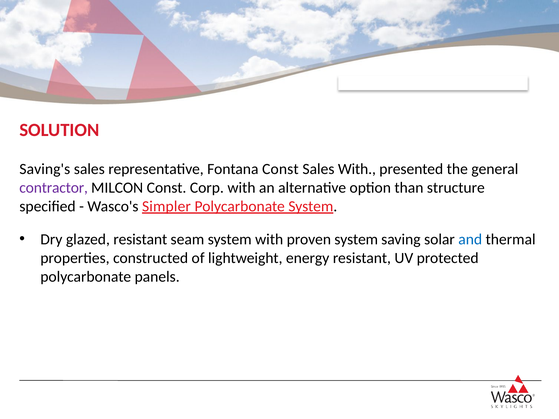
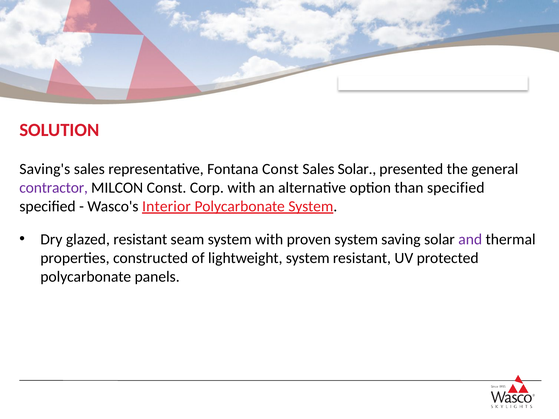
Sales With: With -> Solar
than structure: structure -> specified
Simpler: Simpler -> Interior
and colour: blue -> purple
lightweight energy: energy -> system
